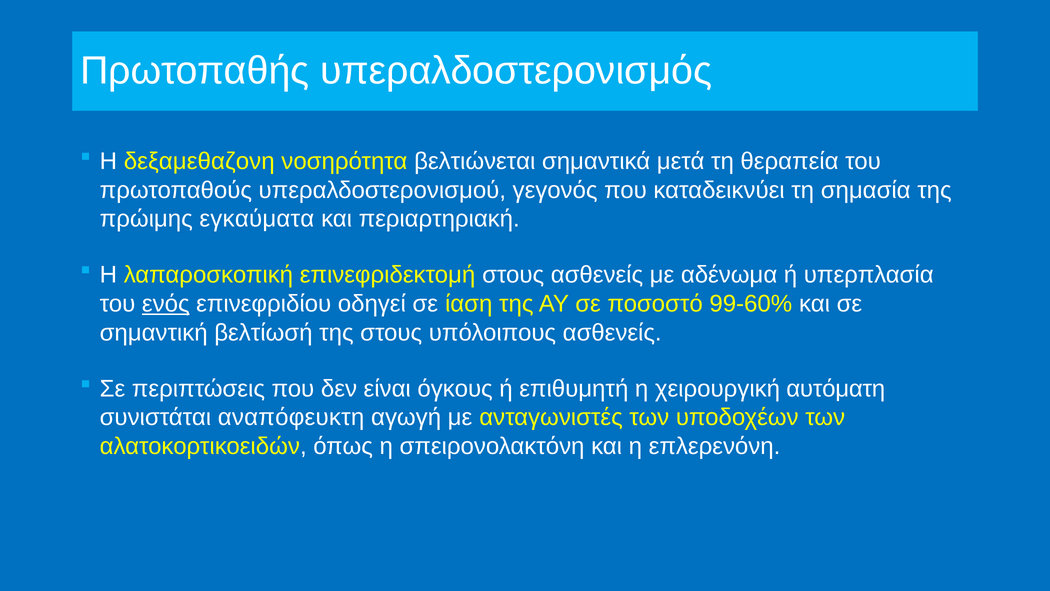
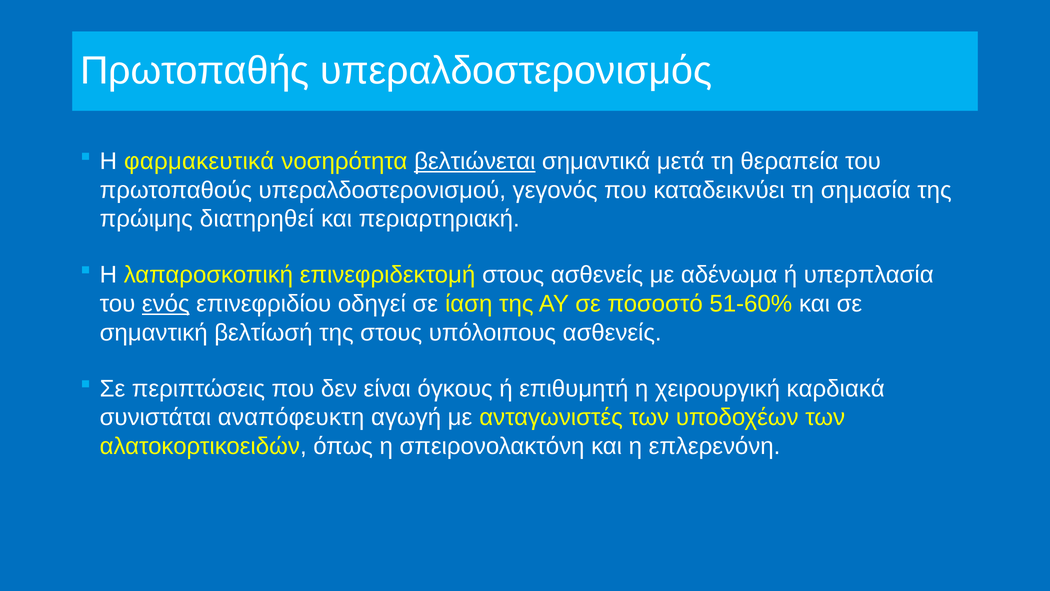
δεξαμεθαζονη: δεξαμεθαζονη -> φαρμακευτικά
βελτιώνεται underline: none -> present
εγκαύματα: εγκαύματα -> διατηρηθεί
99-60%: 99-60% -> 51-60%
αυτόματη: αυτόματη -> καρδιακά
